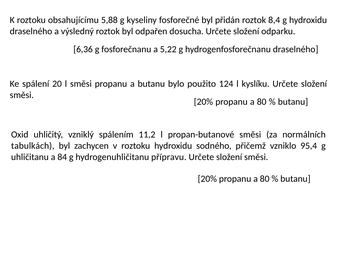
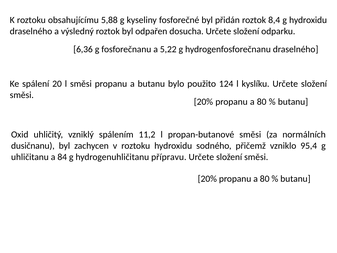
tabulkách: tabulkách -> dusičnanu
